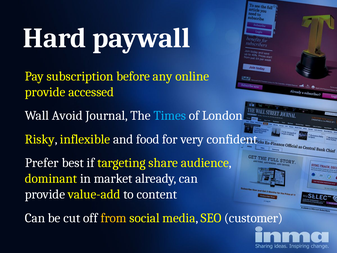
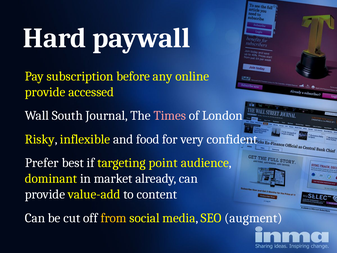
Avoid: Avoid -> South
Times colour: light blue -> pink
share: share -> point
customer: customer -> augment
